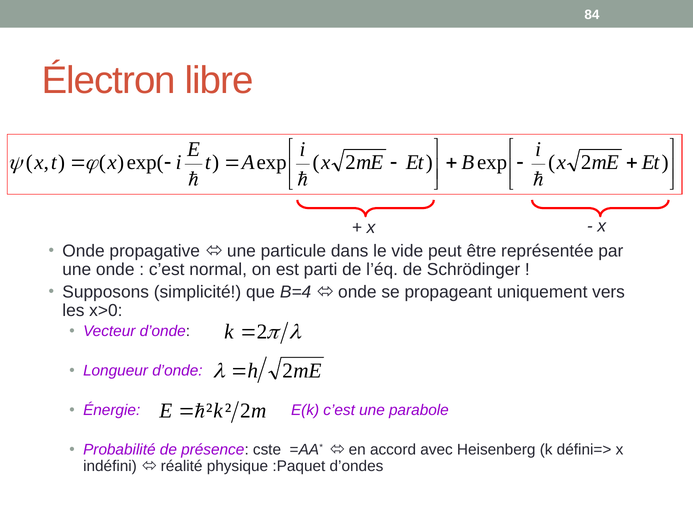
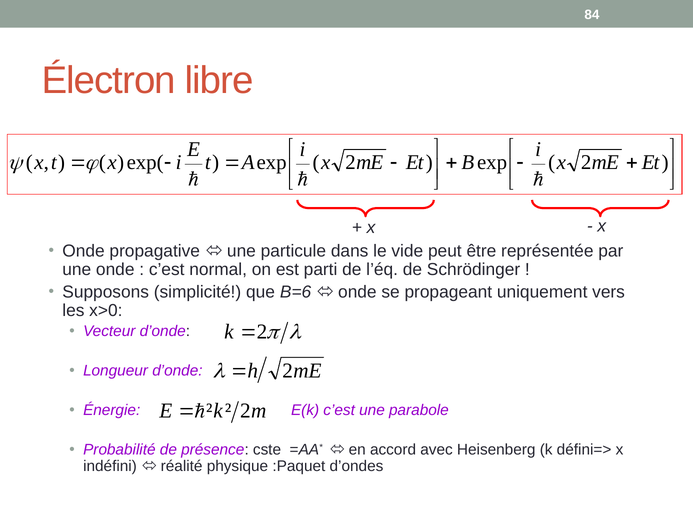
B=4: B=4 -> B=6
